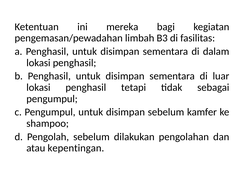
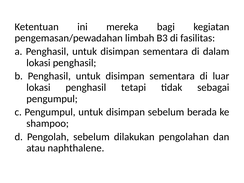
kamfer: kamfer -> berada
kepentingan: kepentingan -> naphthalene
